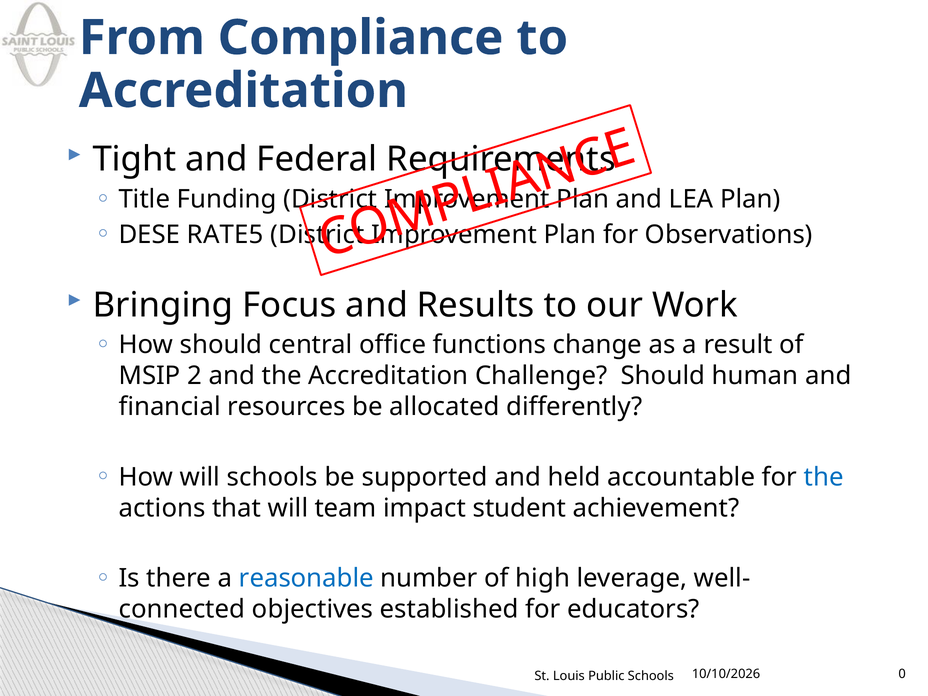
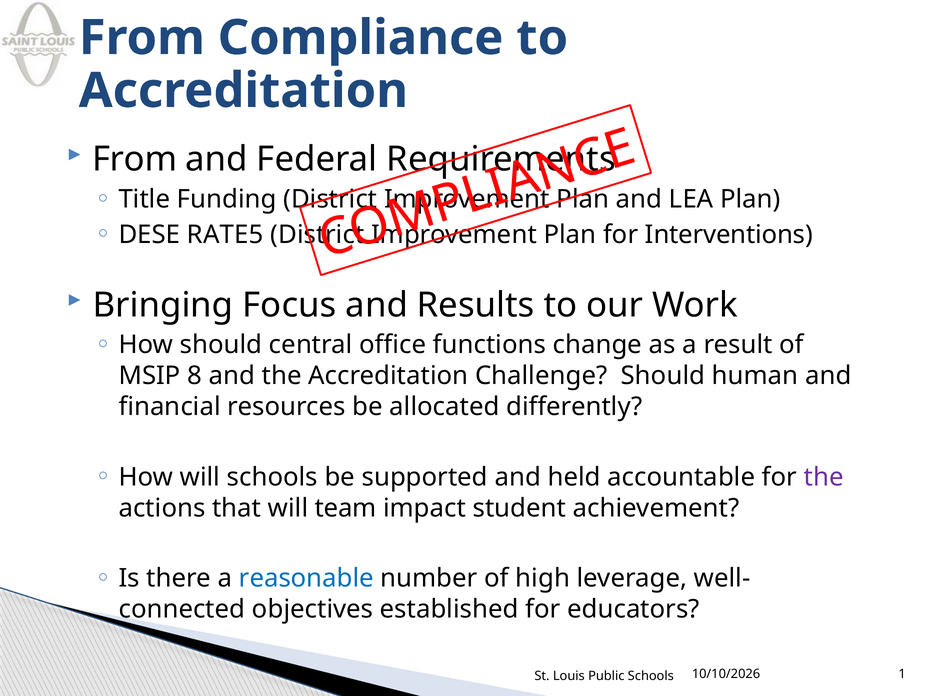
Tight at (134, 159): Tight -> From
Observations: Observations -> Interventions
2: 2 -> 8
the at (824, 477) colour: blue -> purple
0: 0 -> 1
